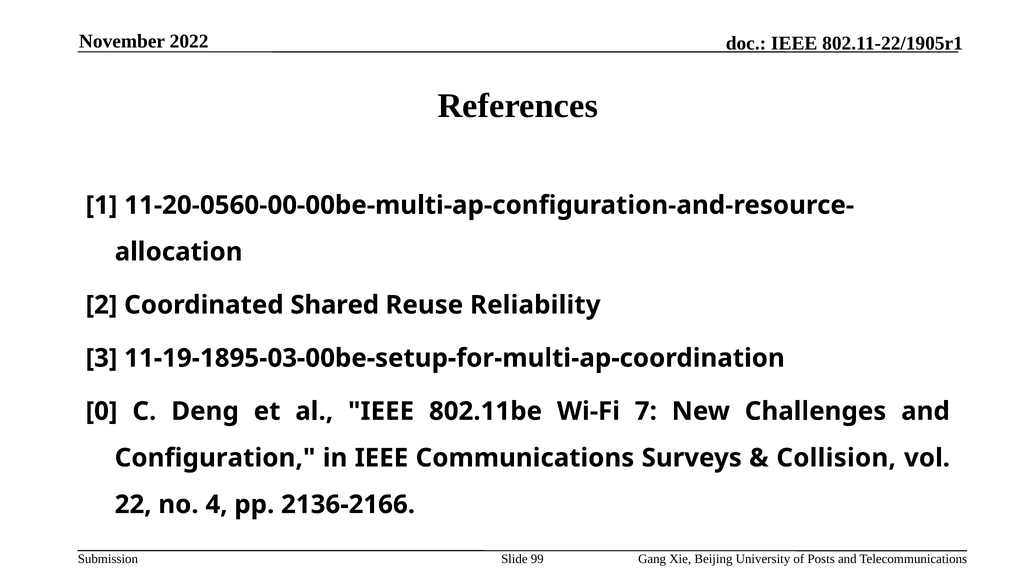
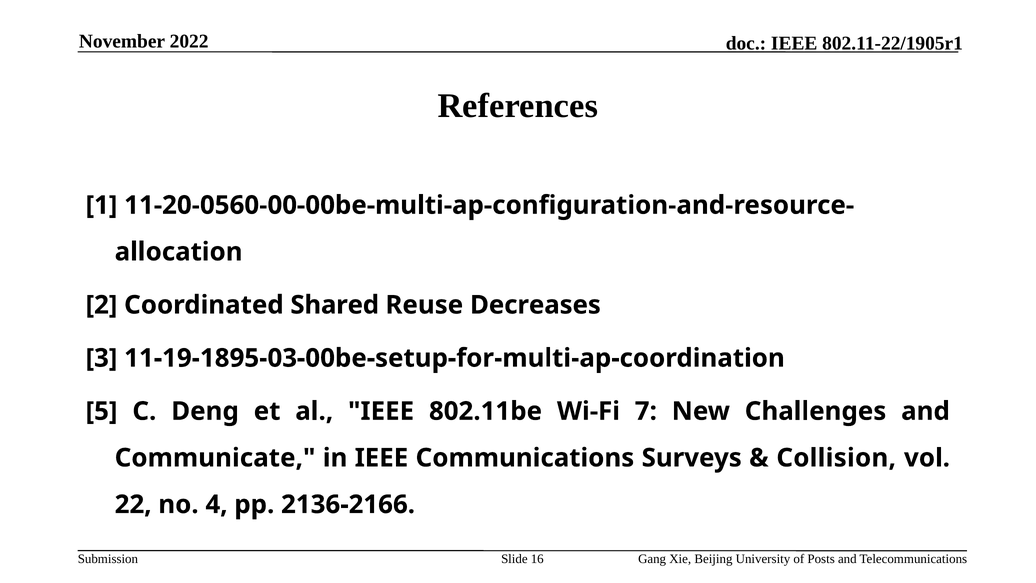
Reliability: Reliability -> Decreases
0: 0 -> 5
Configuration: Configuration -> Communicate
99: 99 -> 16
